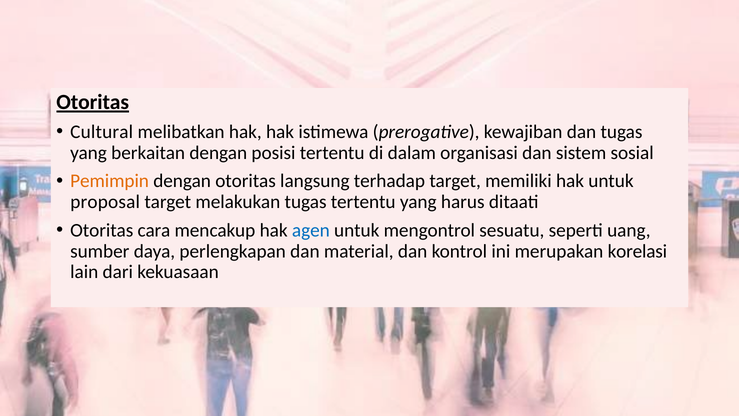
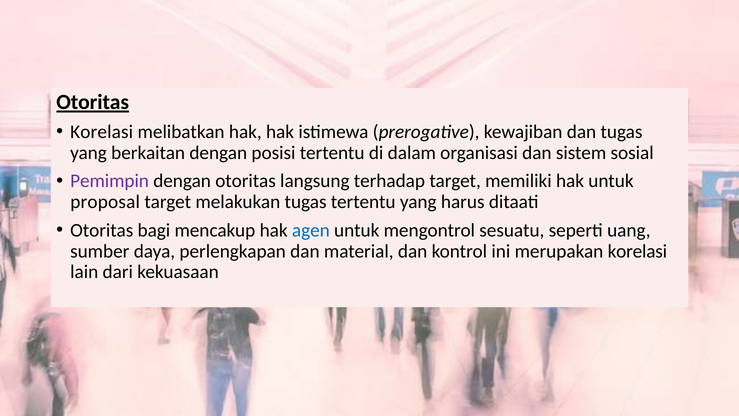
Cultural at (102, 132): Cultural -> Korelasi
Pemimpin colour: orange -> purple
cara: cara -> bagi
